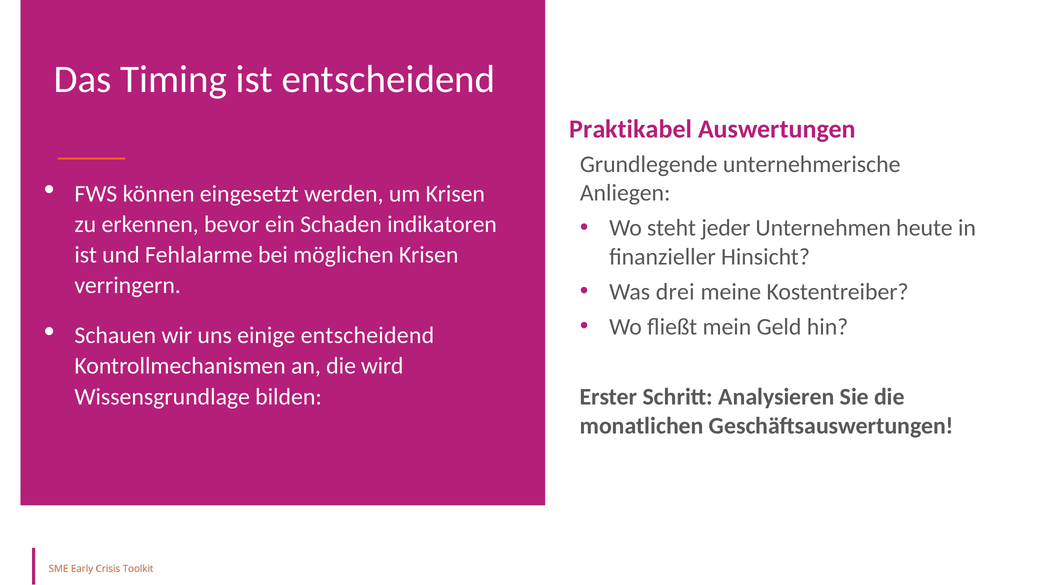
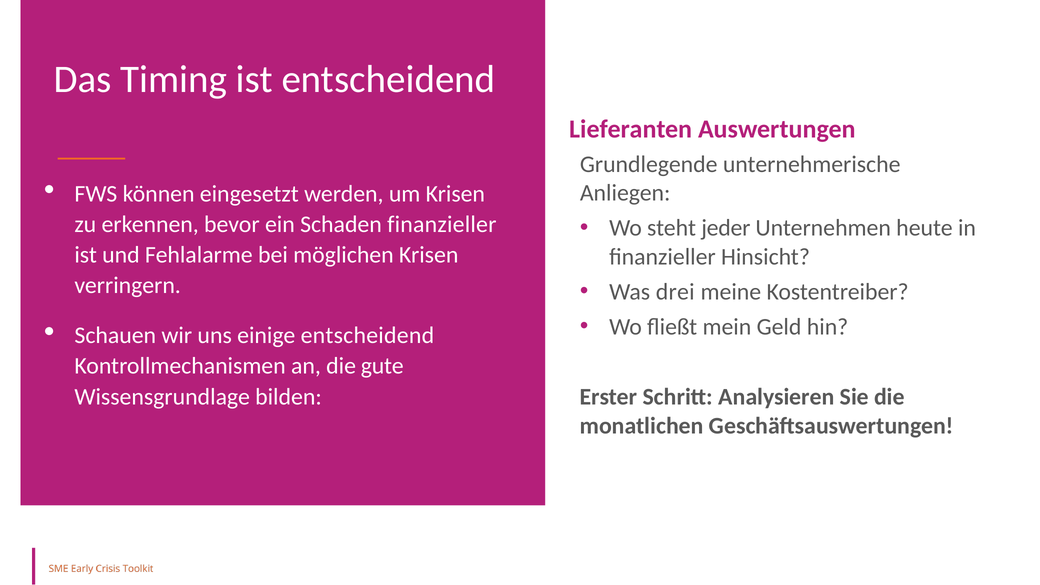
Praktikabel: Praktikabel -> Lieferanten
Schaden indikatoren: indikatoren -> finanzieller
wird: wird -> gute
